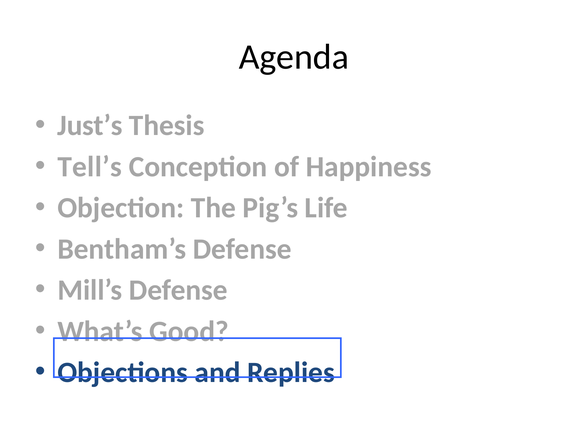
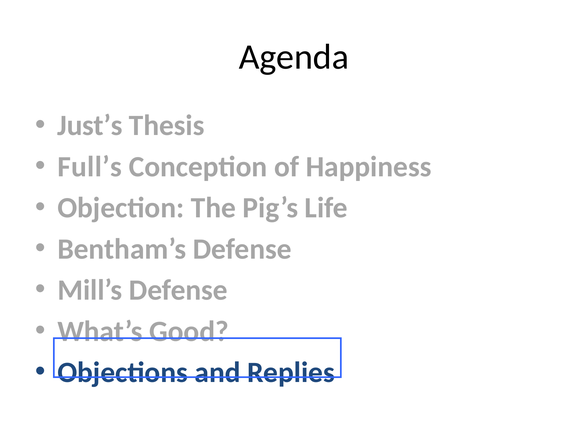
Tell’s: Tell’s -> Full’s
